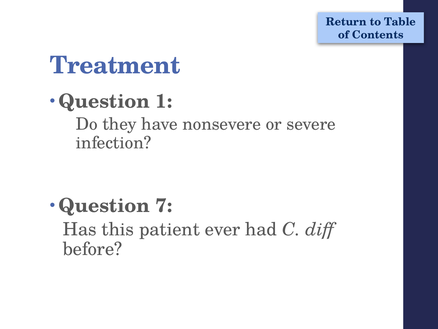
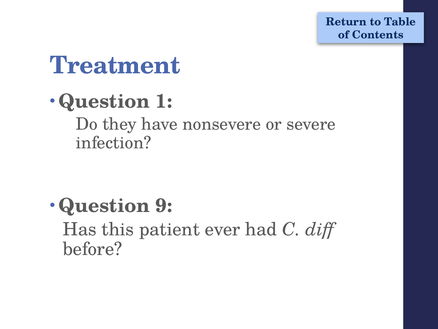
7: 7 -> 9
